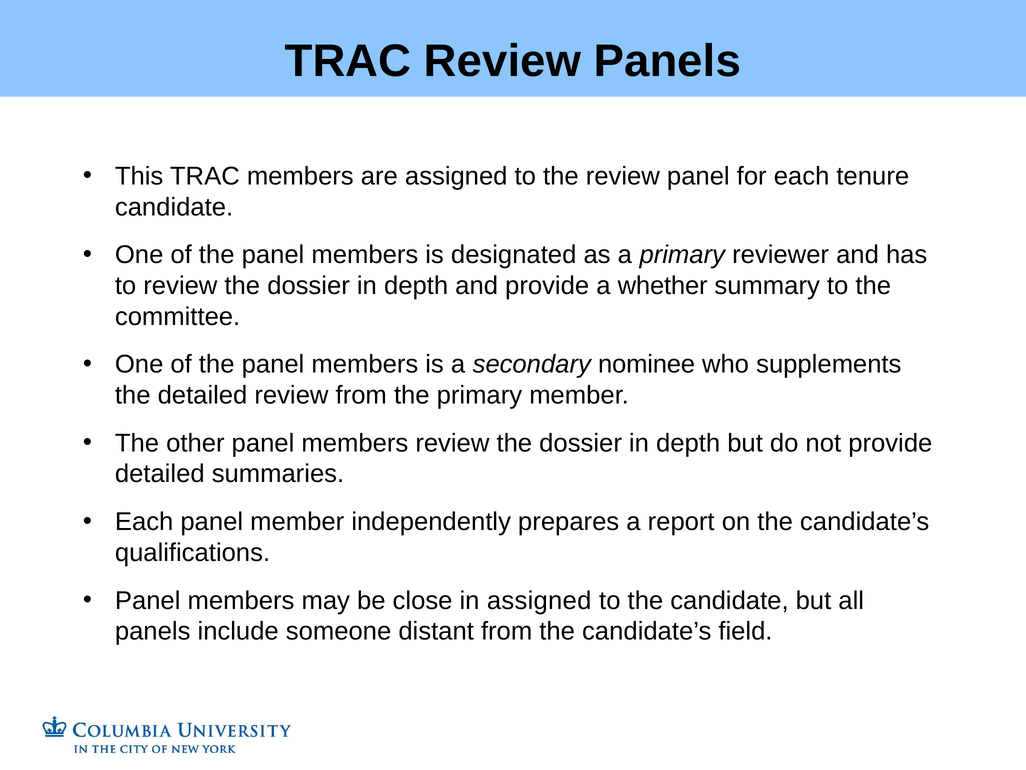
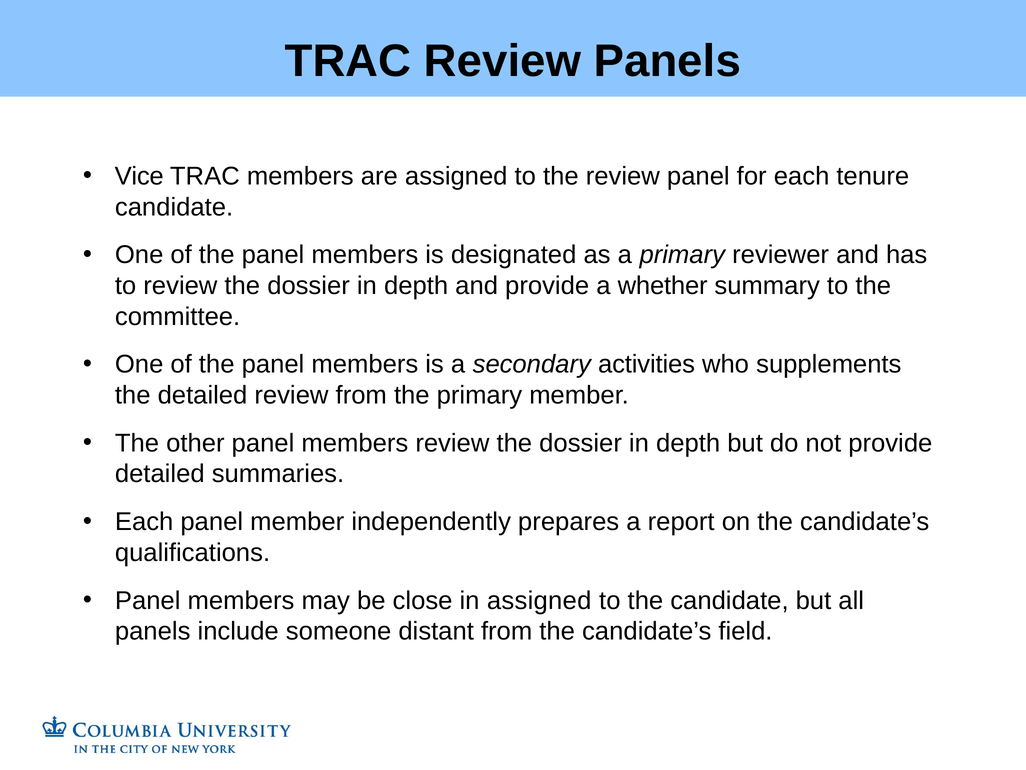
This: This -> Vice
nominee: nominee -> activities
